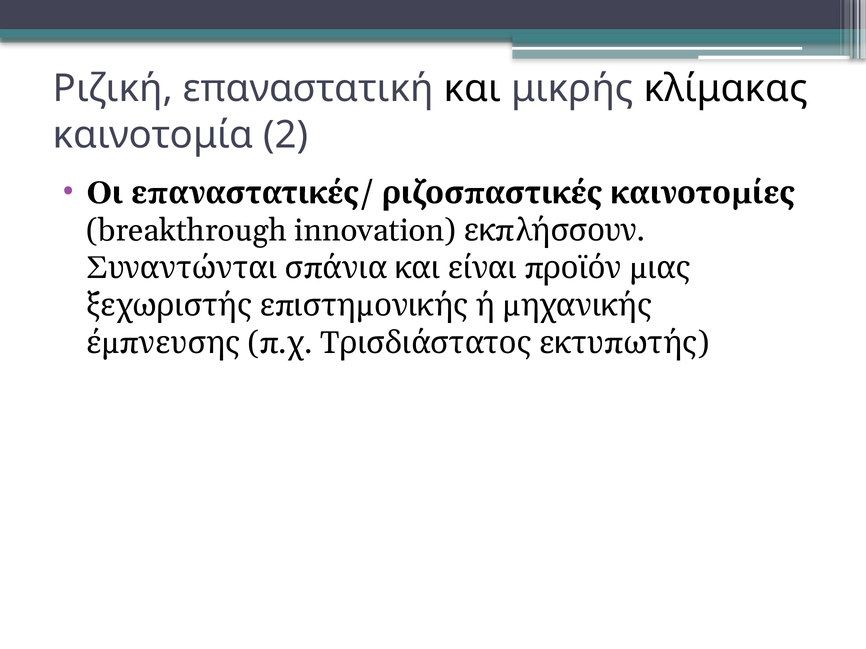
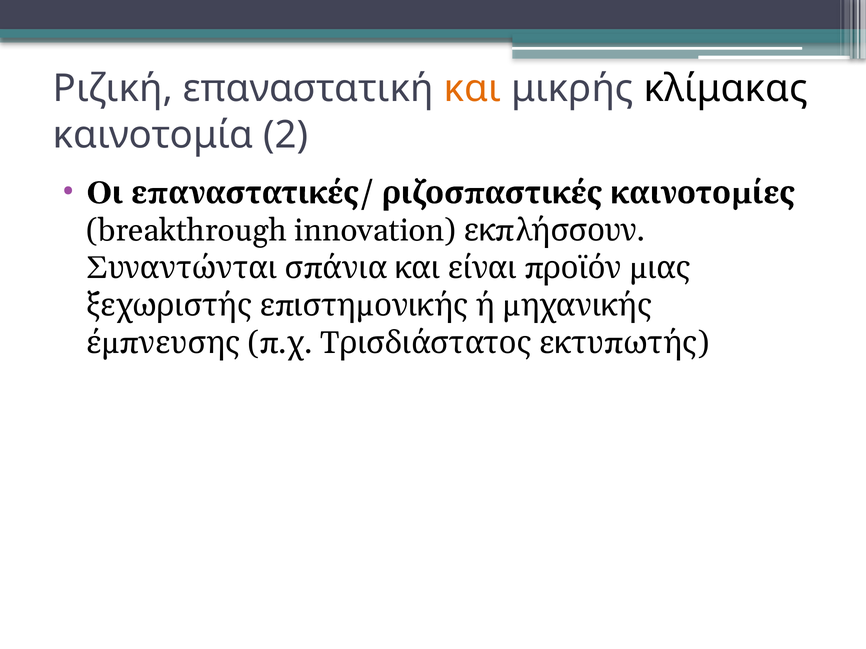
και colour: black -> orange
